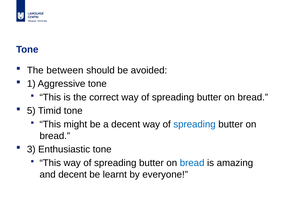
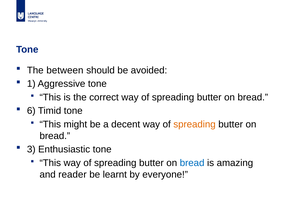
5: 5 -> 6
spreading at (194, 124) colour: blue -> orange
and decent: decent -> reader
